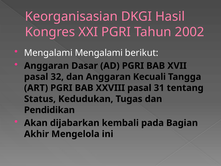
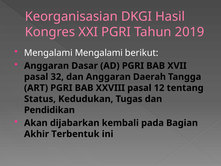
2002: 2002 -> 2019
Kecuali: Kecuali -> Daerah
31: 31 -> 12
Mengelola: Mengelola -> Terbentuk
